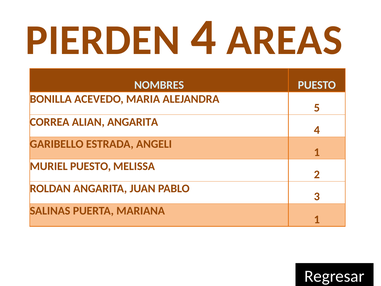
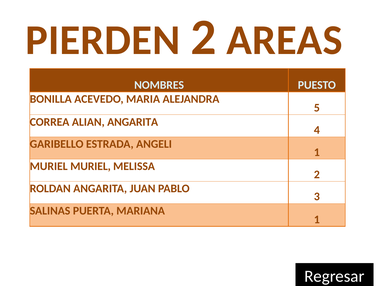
PIERDEN 4: 4 -> 2
MURIEL PUESTO: PUESTO -> MURIEL
